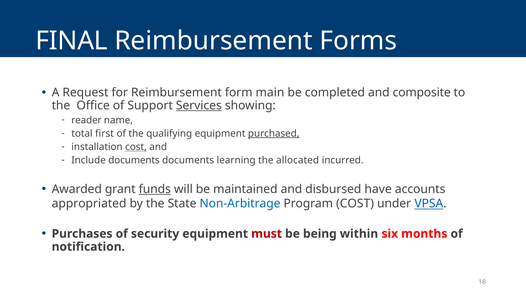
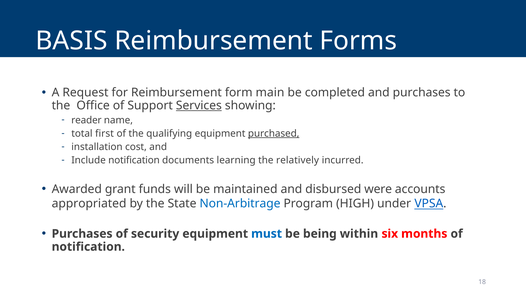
FINAL: FINAL -> BASIS
and composite: composite -> purchases
cost at (136, 147) underline: present -> none
Include documents: documents -> notification
allocated: allocated -> relatively
funds underline: present -> none
have: have -> were
Program COST: COST -> HIGH
must colour: red -> blue
